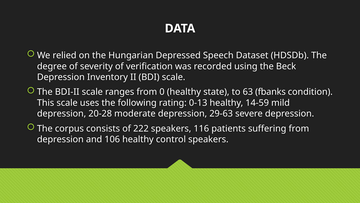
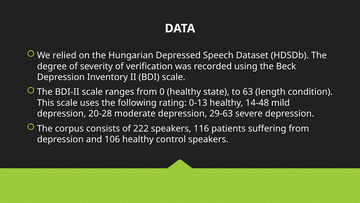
fbanks: fbanks -> length
14-59: 14-59 -> 14-48
